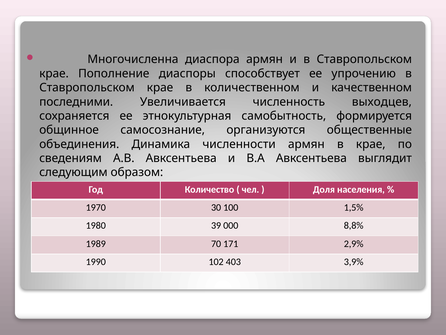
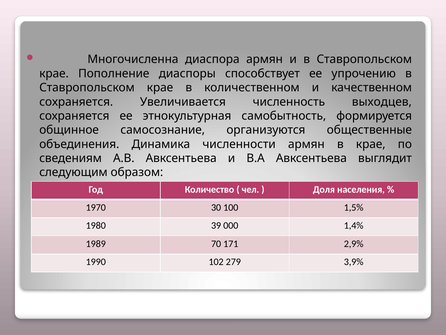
последними at (76, 102): последними -> сохраняется
8,8%: 8,8% -> 1,4%
403: 403 -> 279
